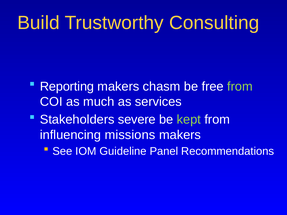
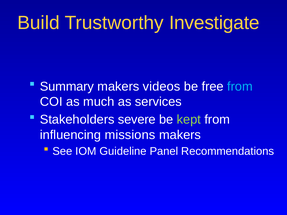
Consulting: Consulting -> Investigate
Reporting: Reporting -> Summary
chasm: chasm -> videos
from at (240, 87) colour: light green -> light blue
